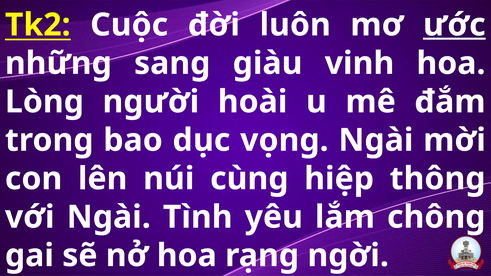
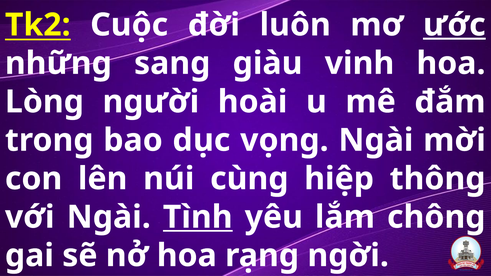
Tình underline: none -> present
